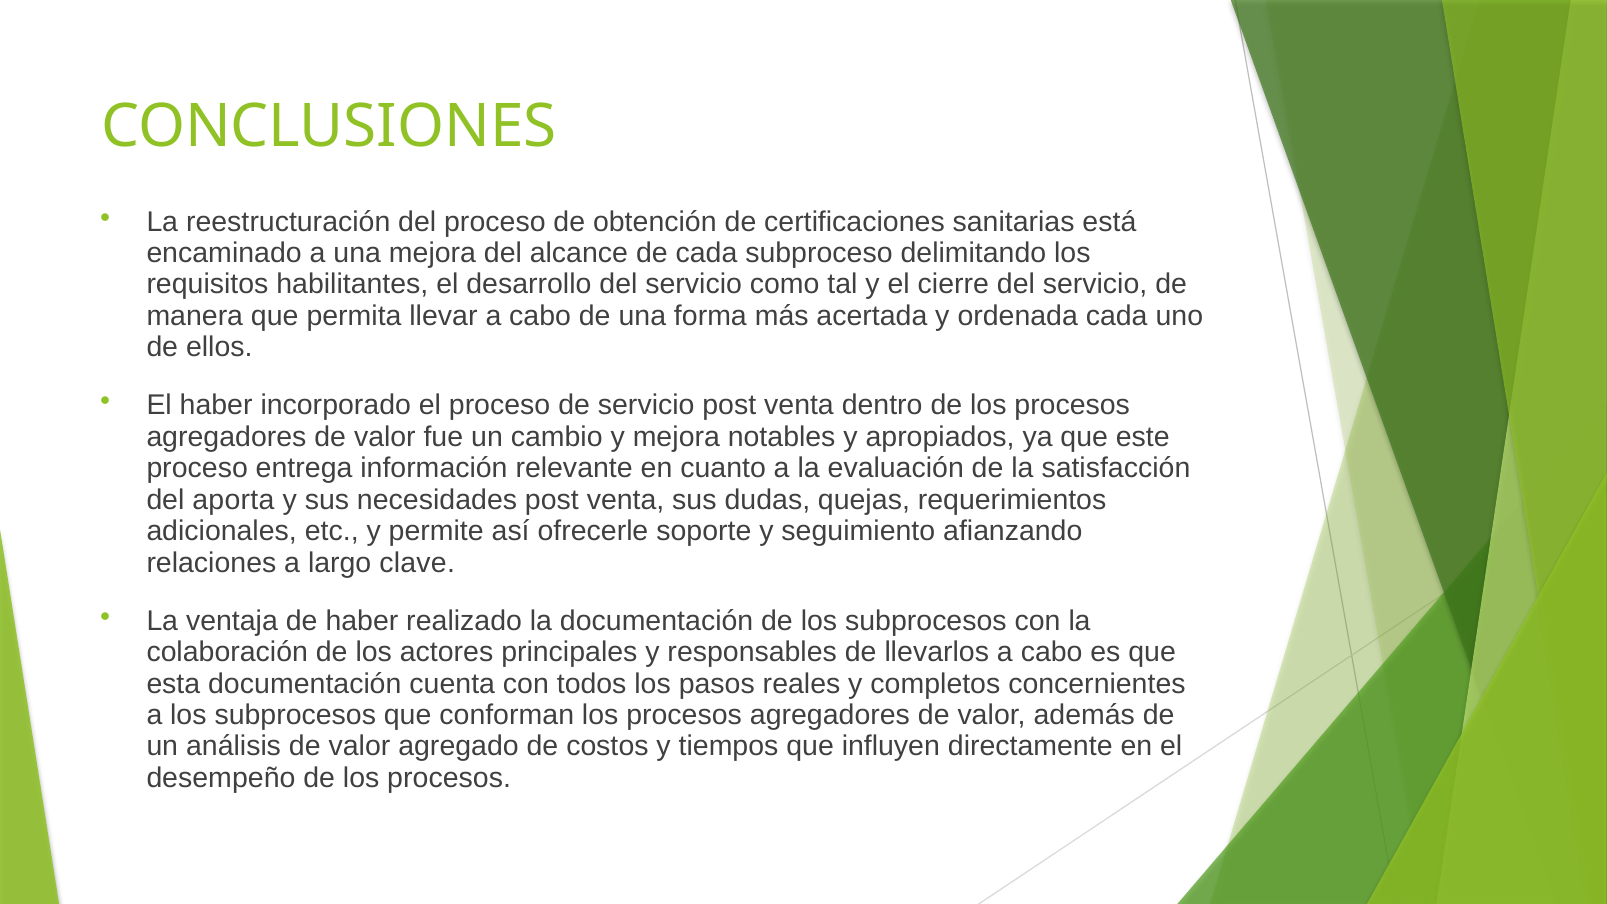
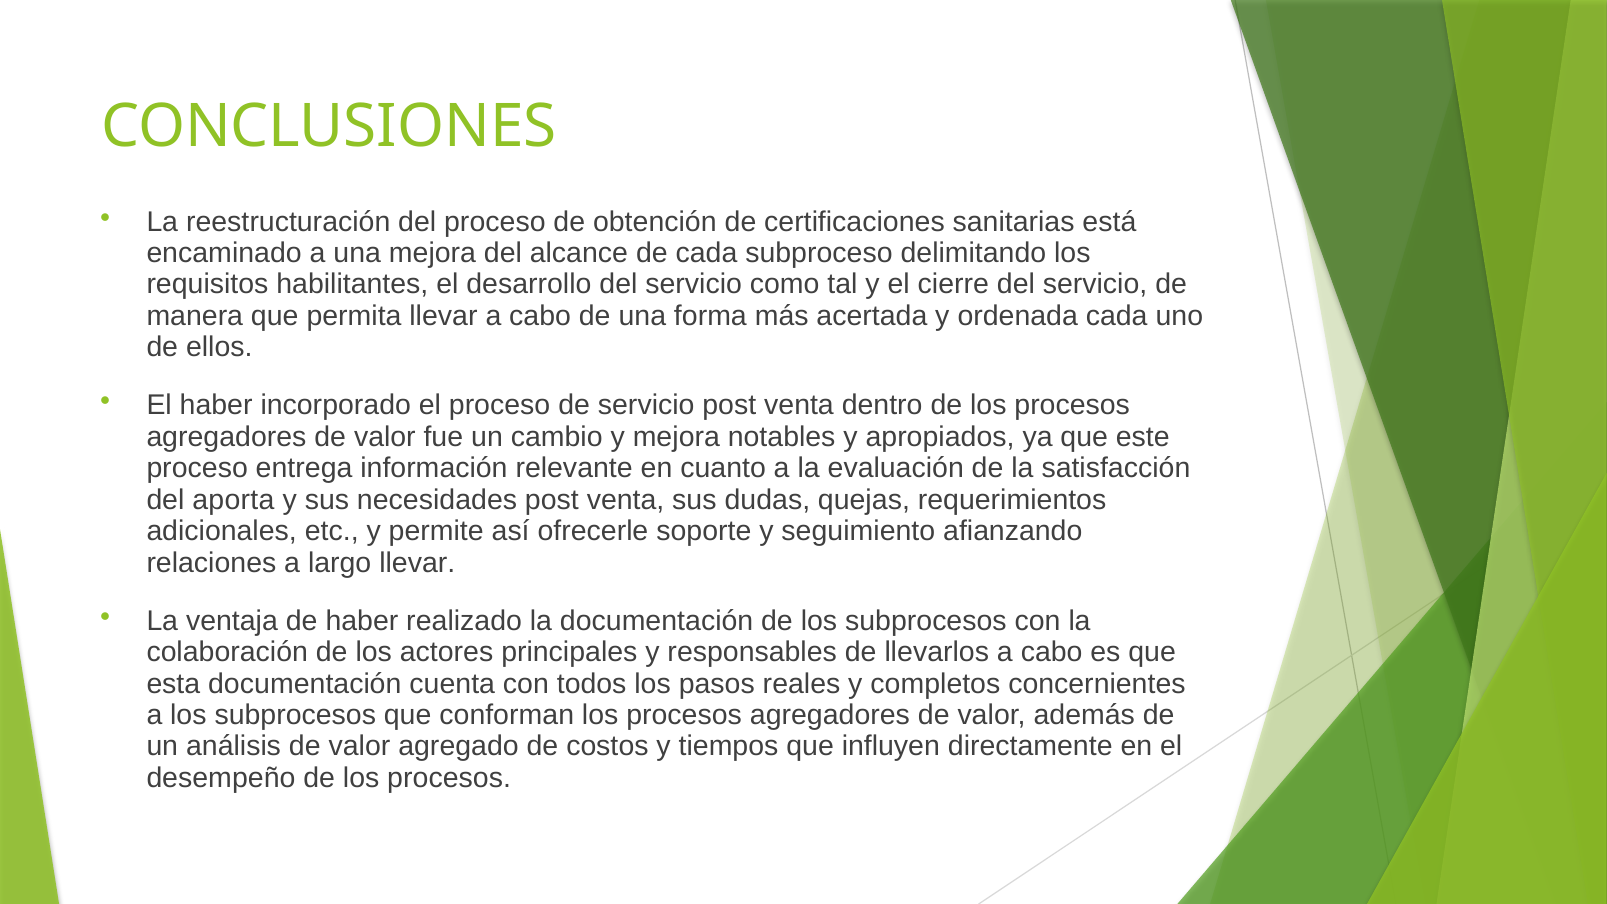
largo clave: clave -> llevar
